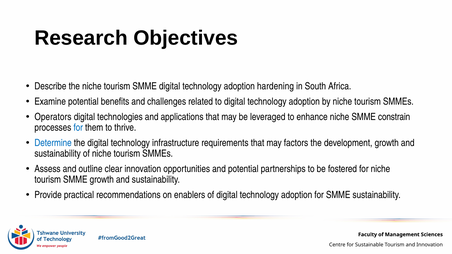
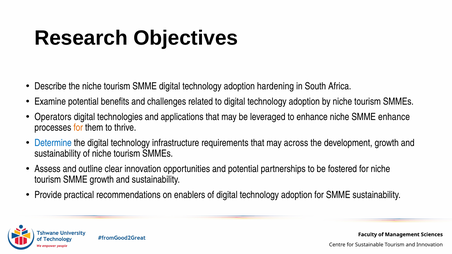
SMME constrain: constrain -> enhance
for at (78, 128) colour: blue -> orange
factors: factors -> across
